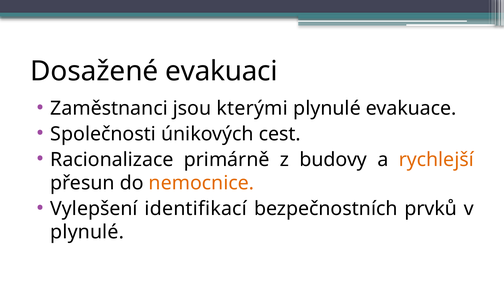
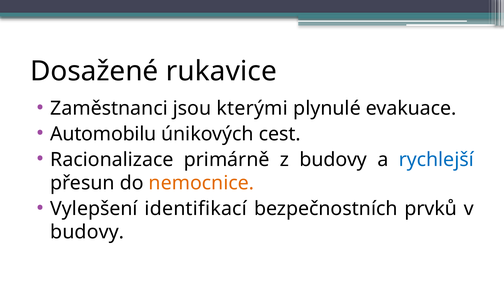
evakuaci: evakuaci -> rukavice
Společnosti: Společnosti -> Automobilu
rychlejší colour: orange -> blue
plynulé at (87, 233): plynulé -> budovy
